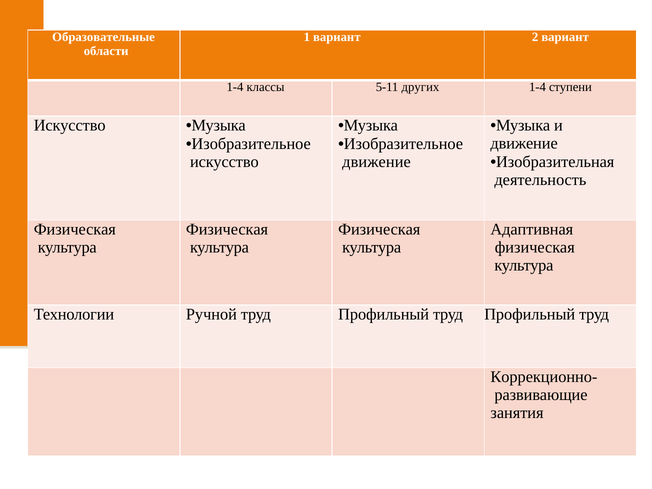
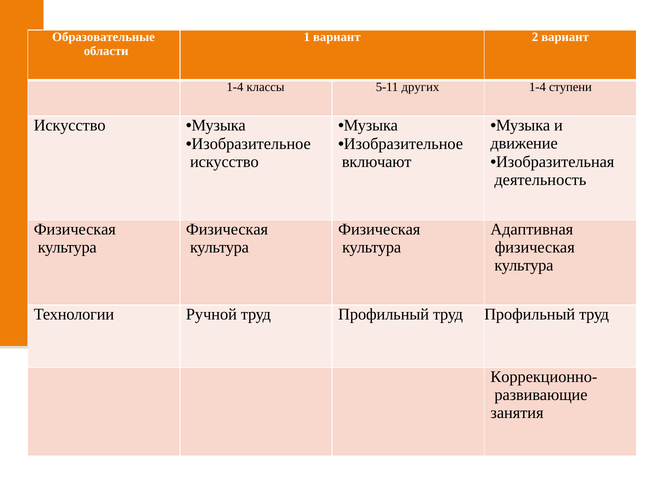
движение at (377, 162): движение -> включают
